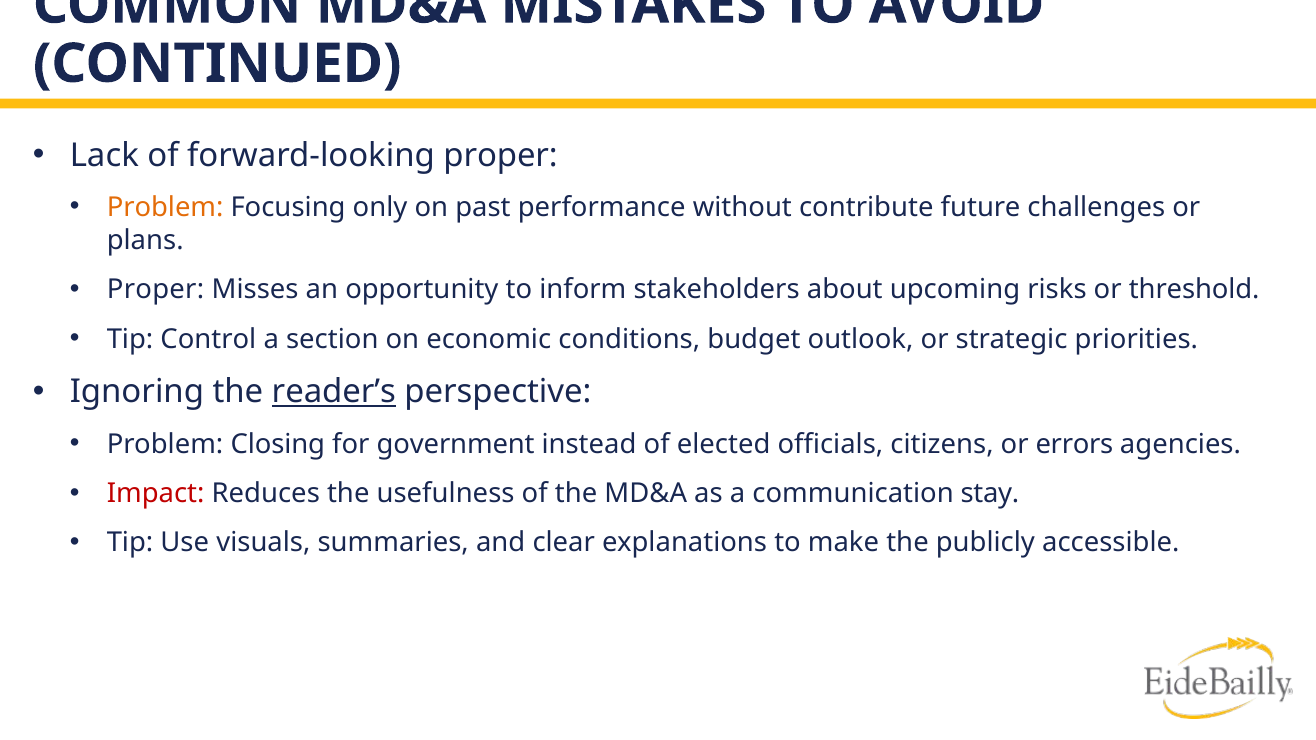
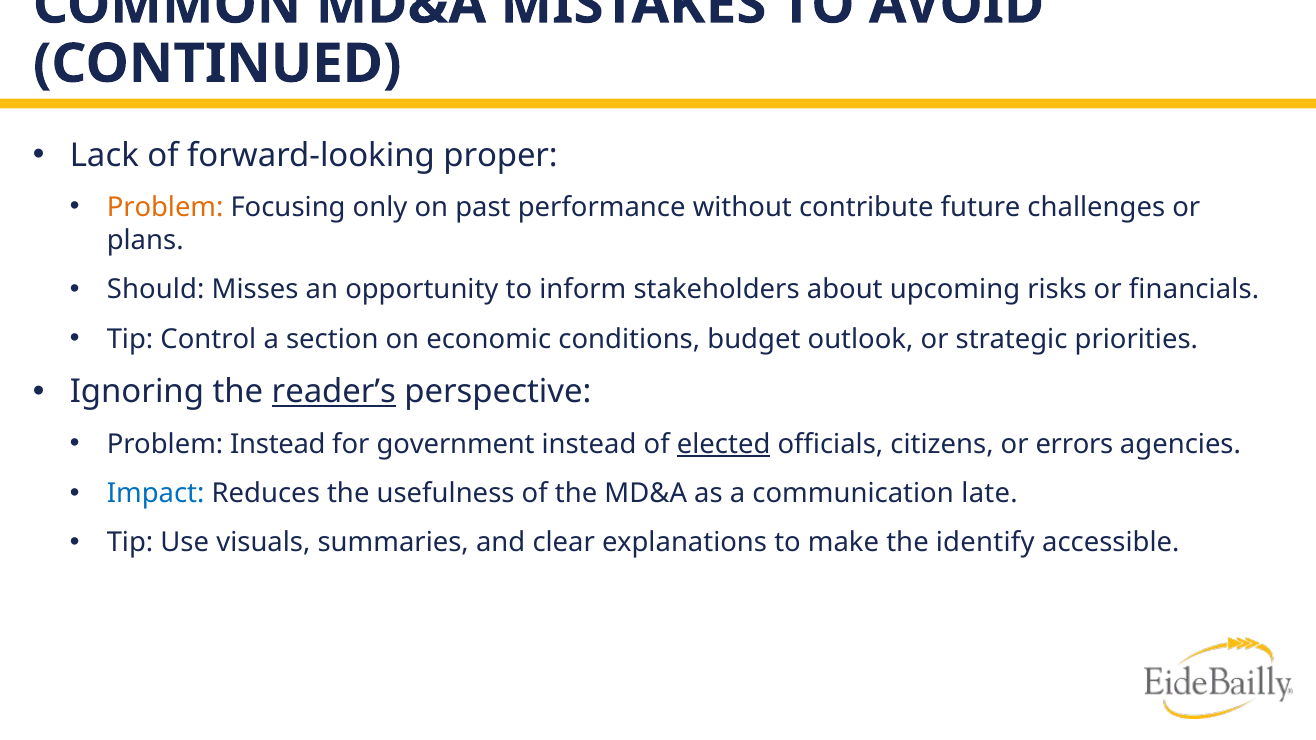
Proper at (156, 290): Proper -> Should
threshold: threshold -> financials
Problem Closing: Closing -> Instead
elected underline: none -> present
Impact colour: red -> blue
stay: stay -> late
publicly: publicly -> identify
